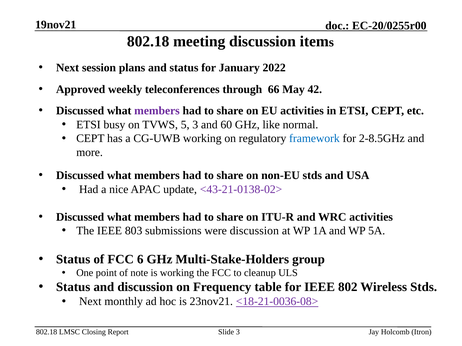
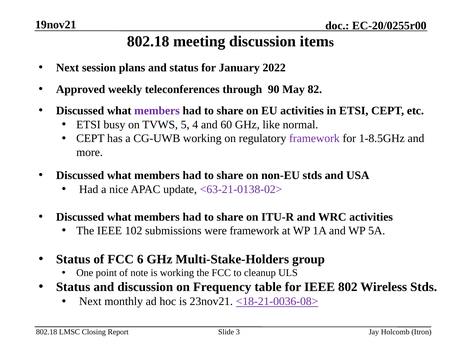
66: 66 -> 90
42: 42 -> 82
5 3: 3 -> 4
framework at (314, 139) colour: blue -> purple
2-8.5GHz: 2-8.5GHz -> 1-8.5GHz
<43-21-0138-02>: <43-21-0138-02> -> <63-21-0138-02>
803: 803 -> 102
were discussion: discussion -> framework
